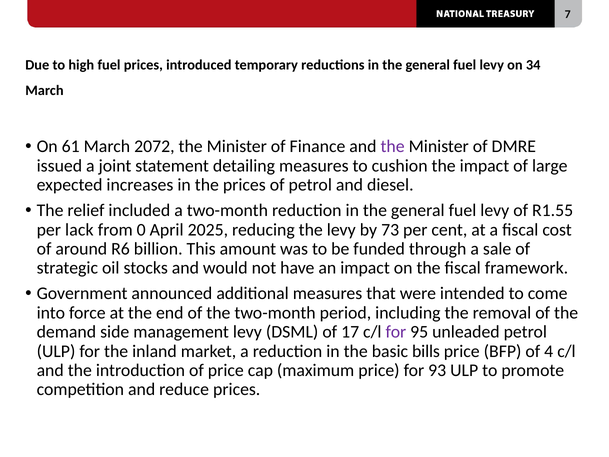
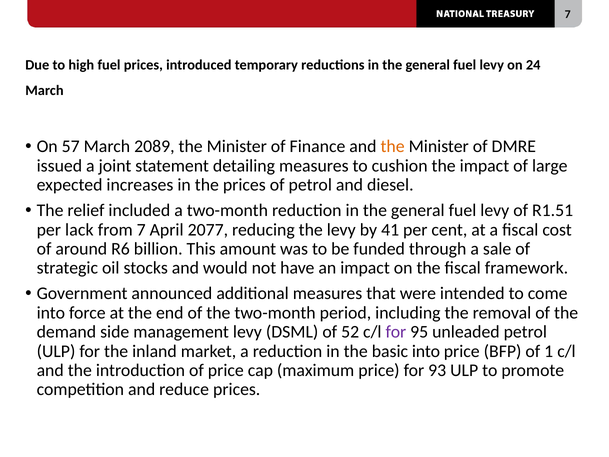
34: 34 -> 24
61: 61 -> 57
2072: 2072 -> 2089
the at (393, 146) colour: purple -> orange
R1.55: R1.55 -> R1.51
from 0: 0 -> 7
2025: 2025 -> 2077
73: 73 -> 41
17: 17 -> 52
basic bills: bills -> into
4: 4 -> 1
